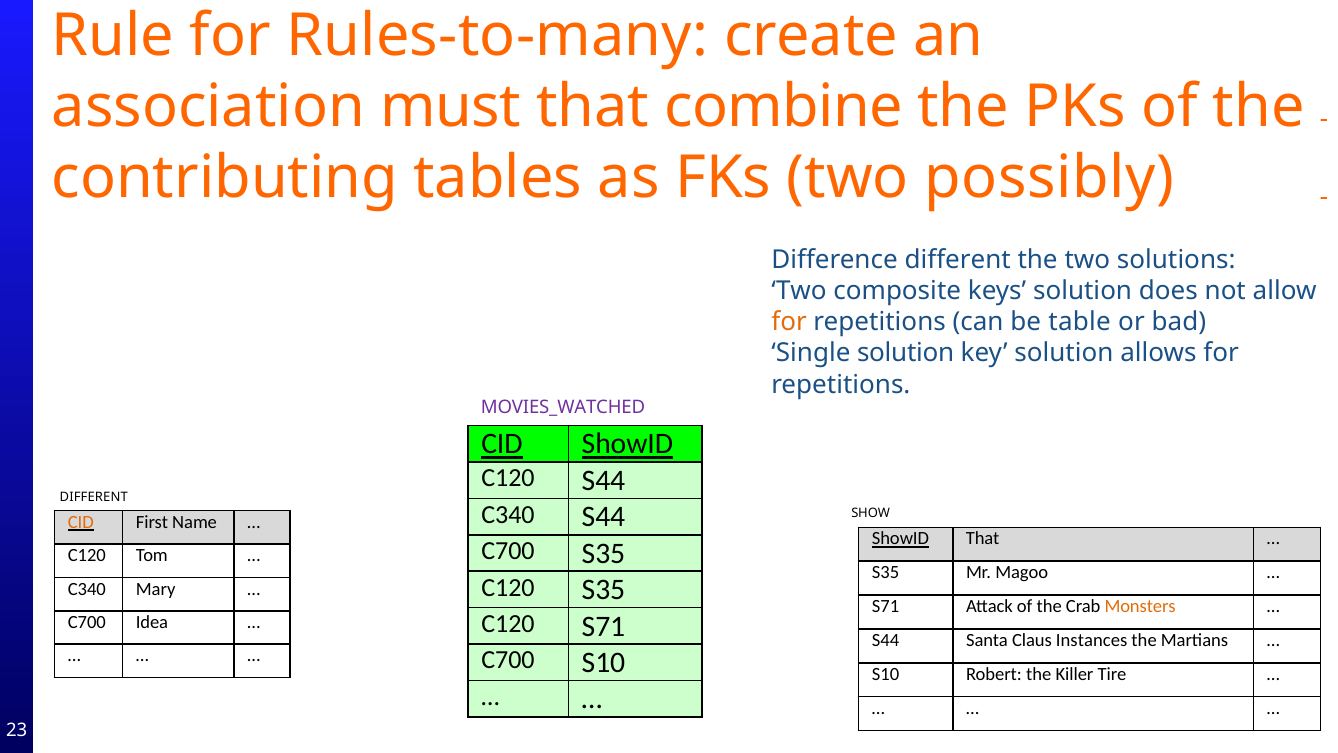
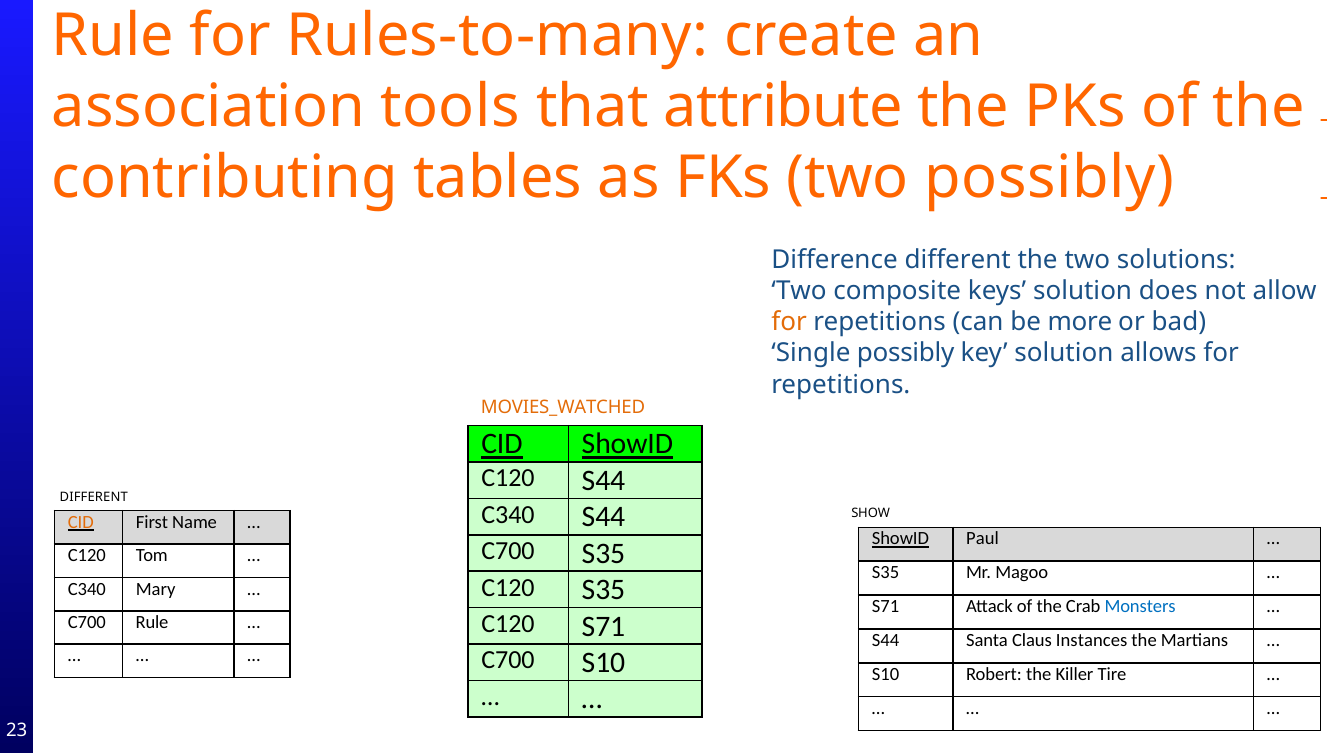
must: must -> tools
combine: combine -> attribute
table: table -> more
Single solution: solution -> possibly
MOVIES_WATCHED colour: purple -> orange
ShowID That: That -> Paul
Monsters colour: orange -> blue
C700 Idea: Idea -> Rule
